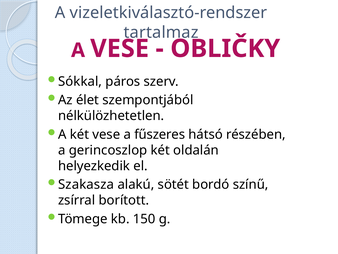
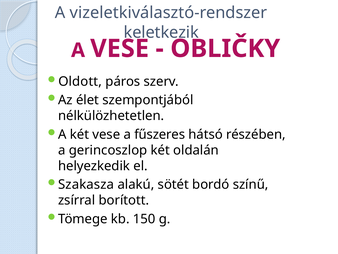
tartalmaz: tartalmaz -> keletkezik
Sókkal: Sókkal -> Oldott
